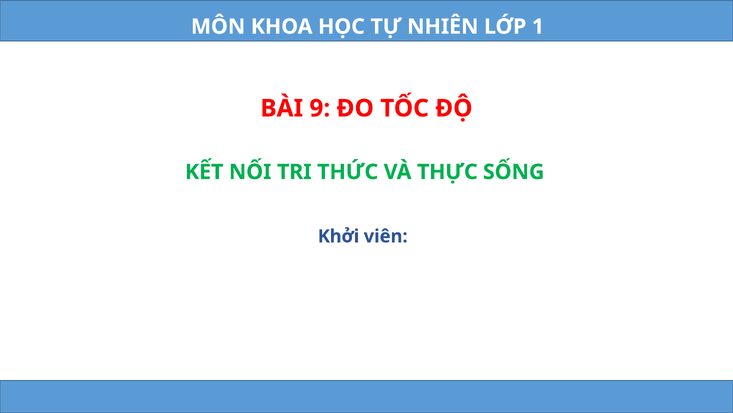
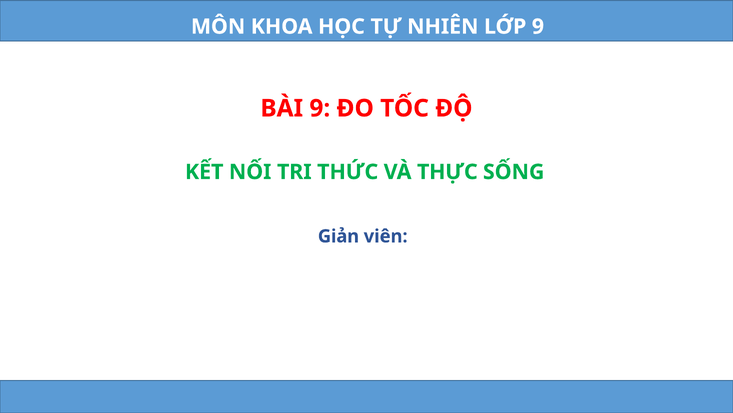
LỚP 1: 1 -> 9
Khởi: Khởi -> Giản
